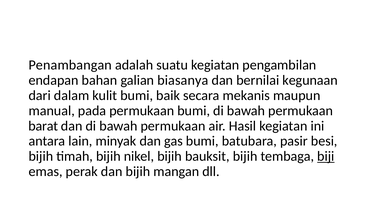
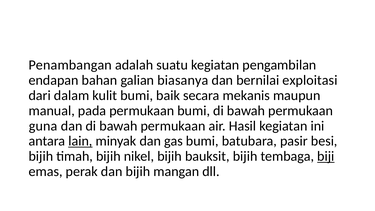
kegunaan: kegunaan -> exploitasi
barat: barat -> guna
lain underline: none -> present
